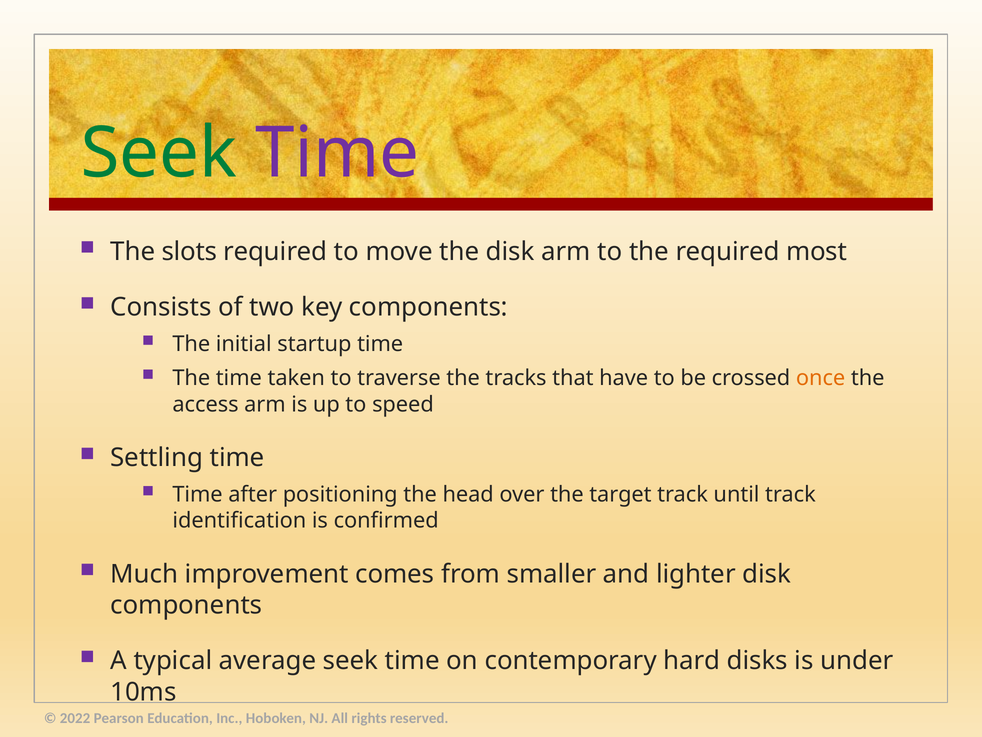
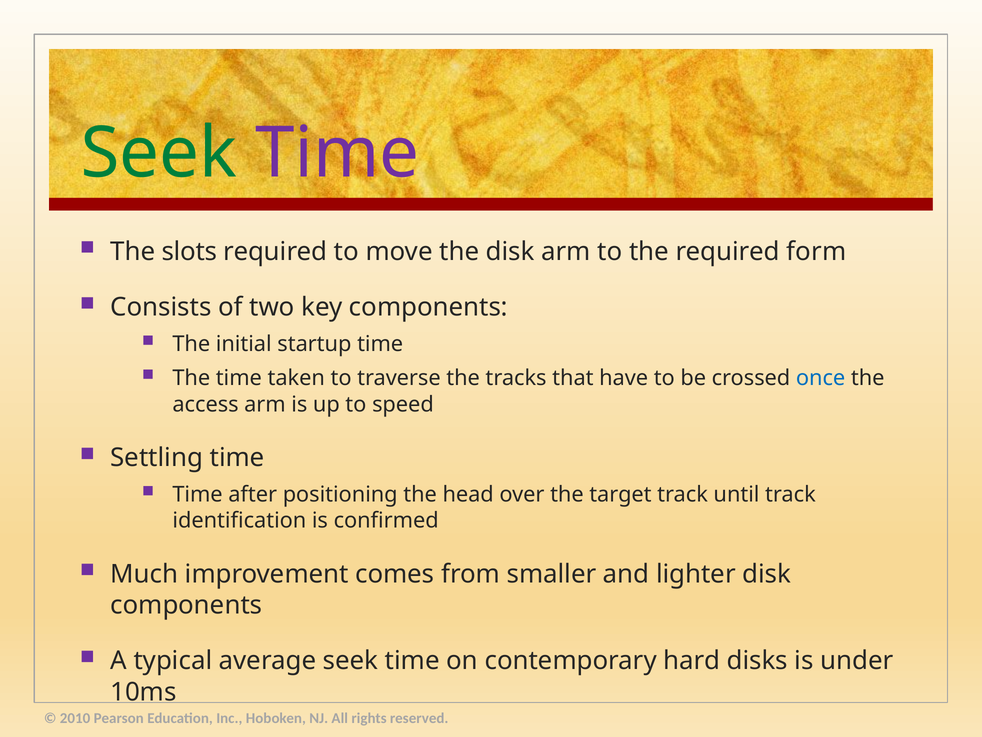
most: most -> form
once colour: orange -> blue
2022: 2022 -> 2010
